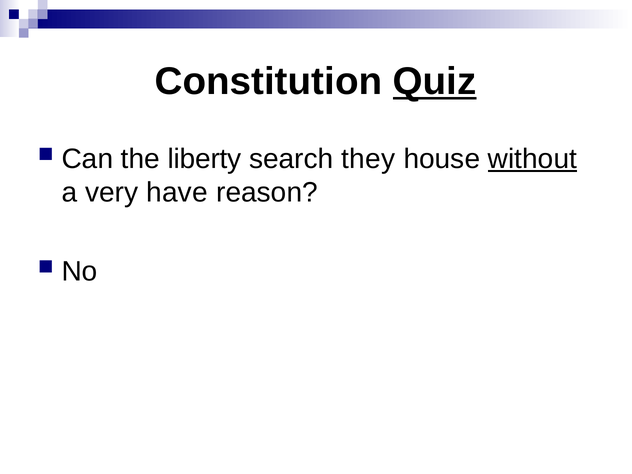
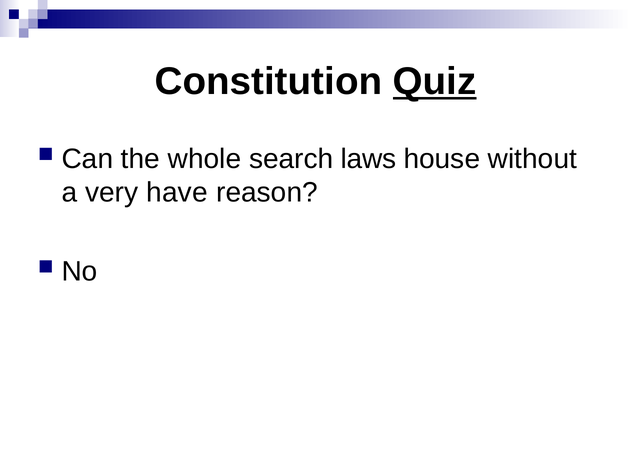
liberty: liberty -> whole
they: they -> laws
without underline: present -> none
